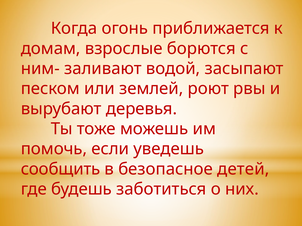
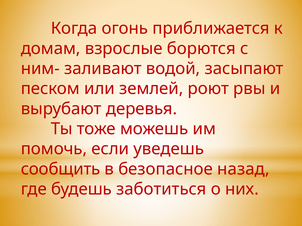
детей: детей -> назад
